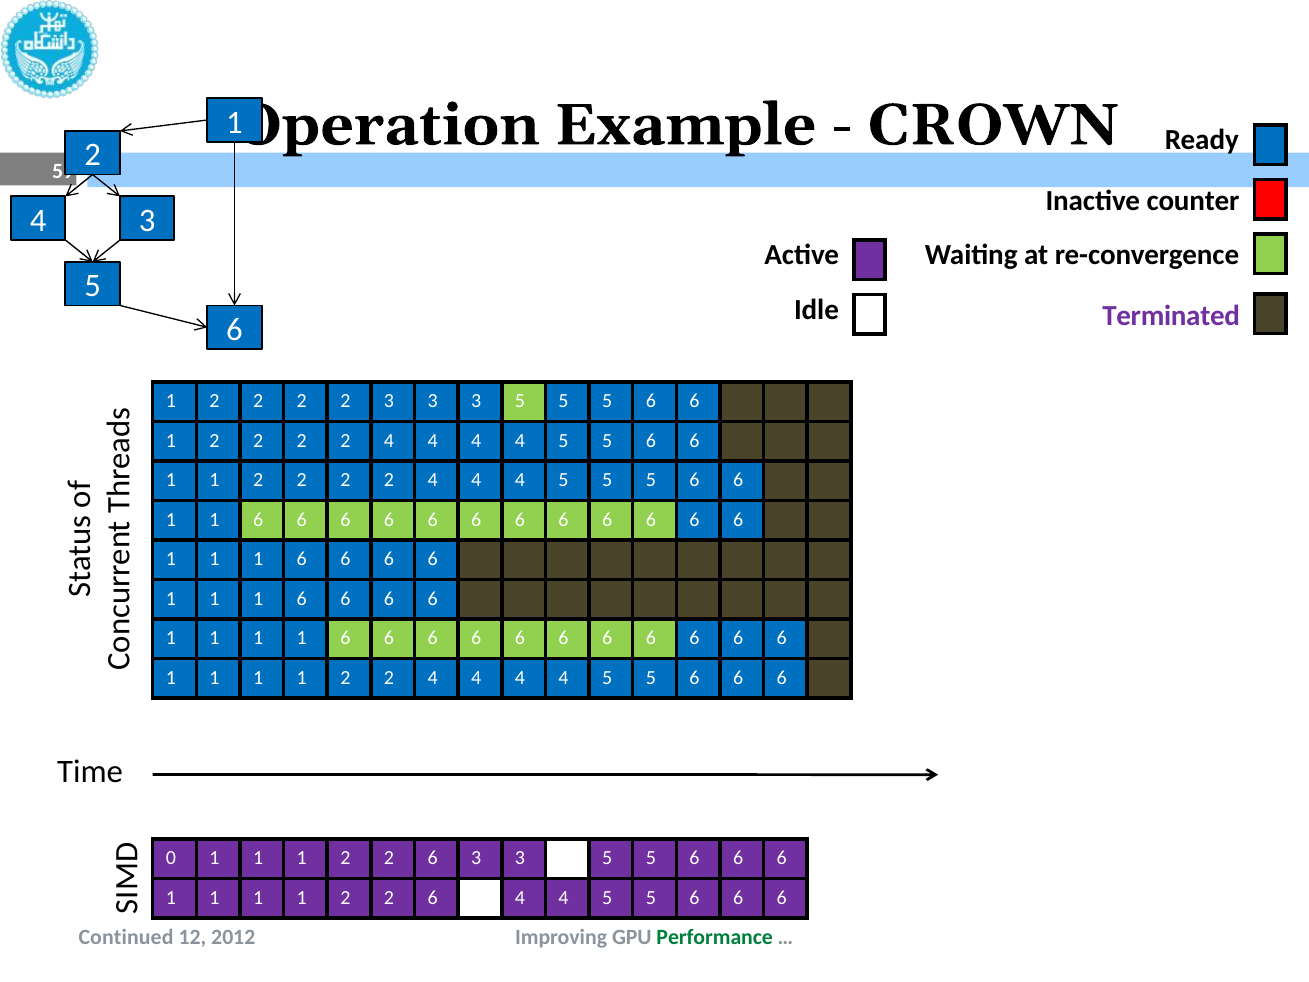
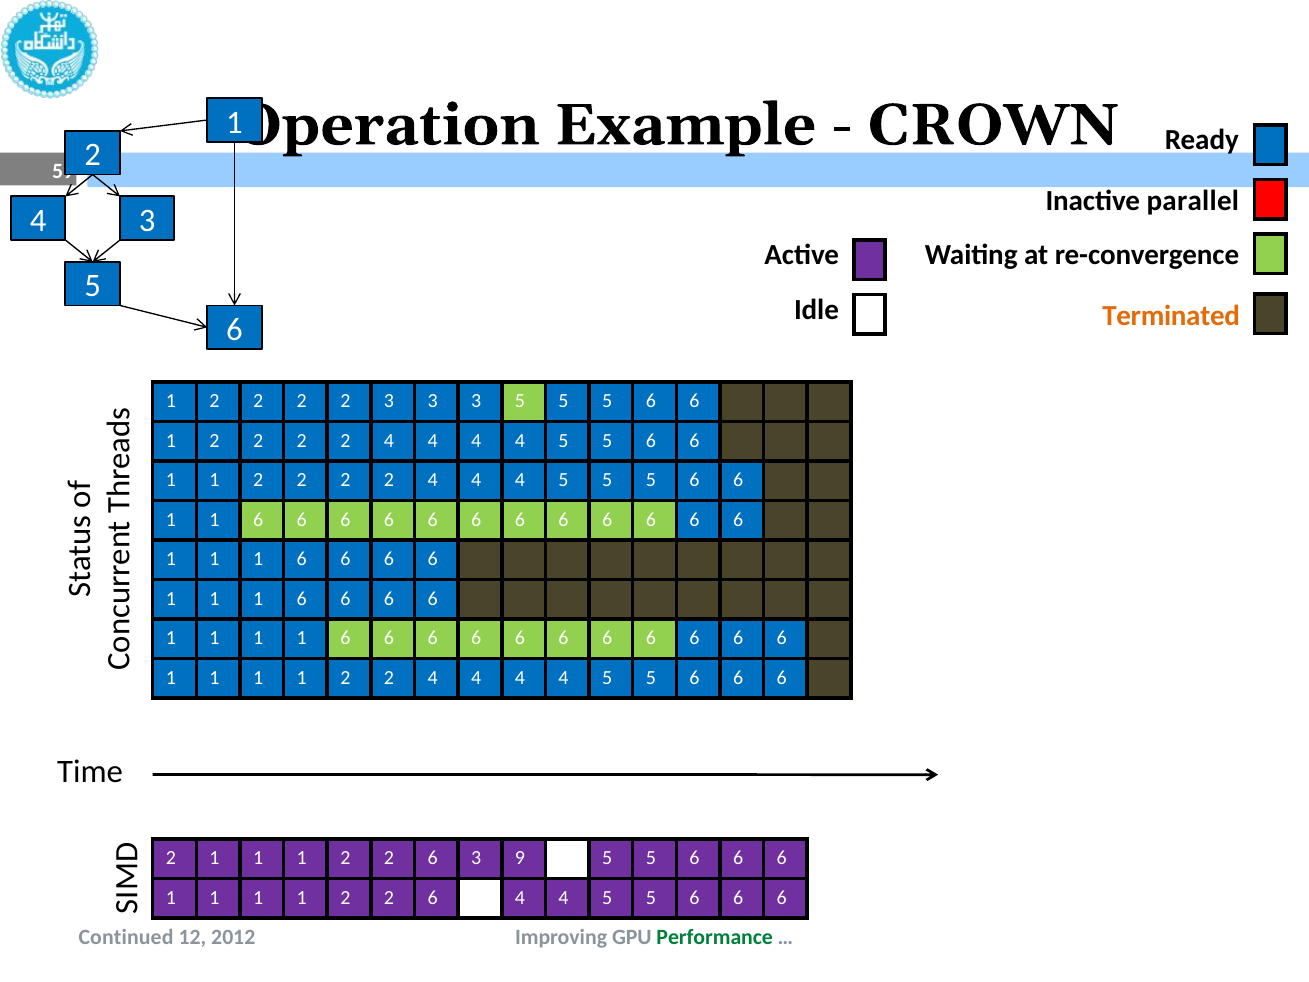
counter: counter -> parallel
Terminated colour: purple -> orange
0 at (171, 858): 0 -> 2
3 3: 3 -> 9
